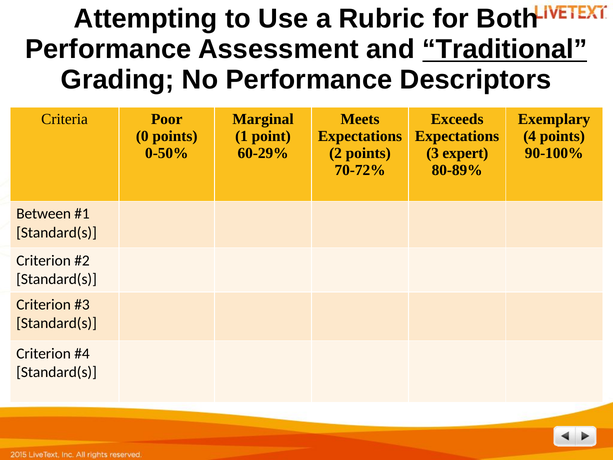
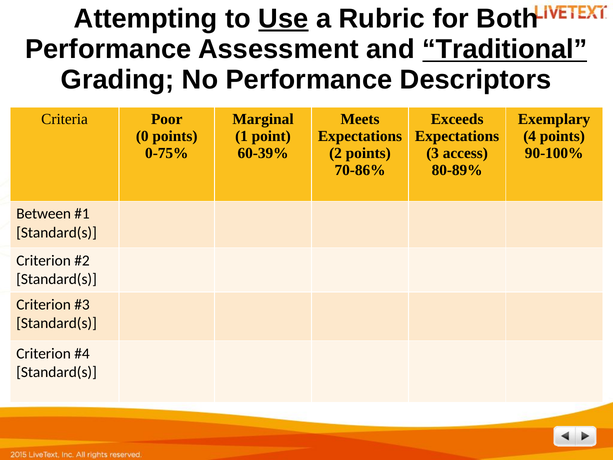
Use underline: none -> present
0-50%: 0-50% -> 0-75%
60-29%: 60-29% -> 60-39%
expert: expert -> access
70-72%: 70-72% -> 70-86%
